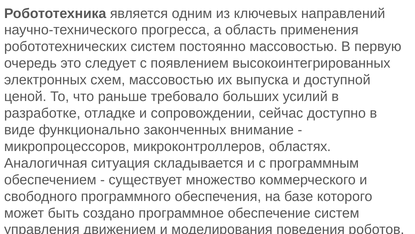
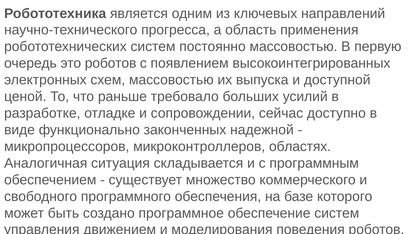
это следует: следует -> роботов
внимание: внимание -> надежной
